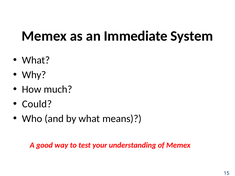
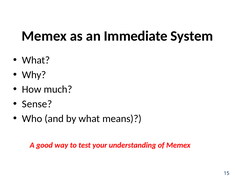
Could: Could -> Sense
